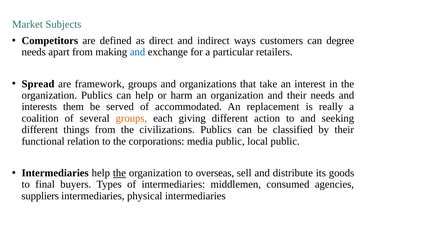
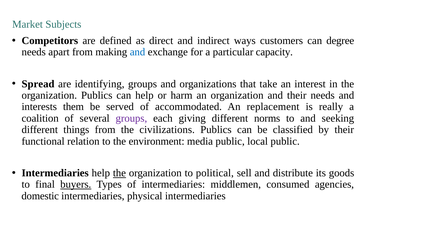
retailers: retailers -> capacity
framework: framework -> identifying
groups at (131, 118) colour: orange -> purple
action: action -> norms
corporations: corporations -> environment
overseas: overseas -> political
buyers underline: none -> present
suppliers: suppliers -> domestic
